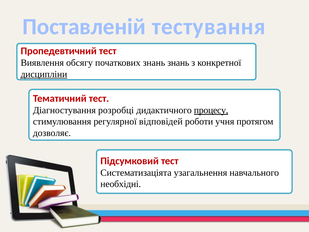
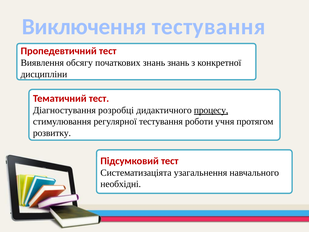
Поставленій: Поставленій -> Виключення
дисципліни underline: present -> none
регулярної відповідей: відповідей -> тестування
дозволяє: дозволяє -> розвитку
